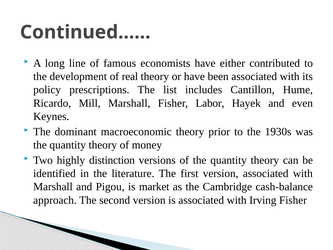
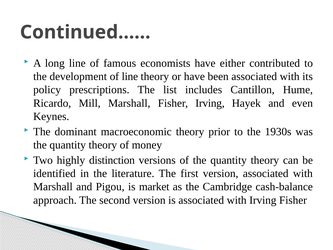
of real: real -> line
Fisher Labor: Labor -> Irving
